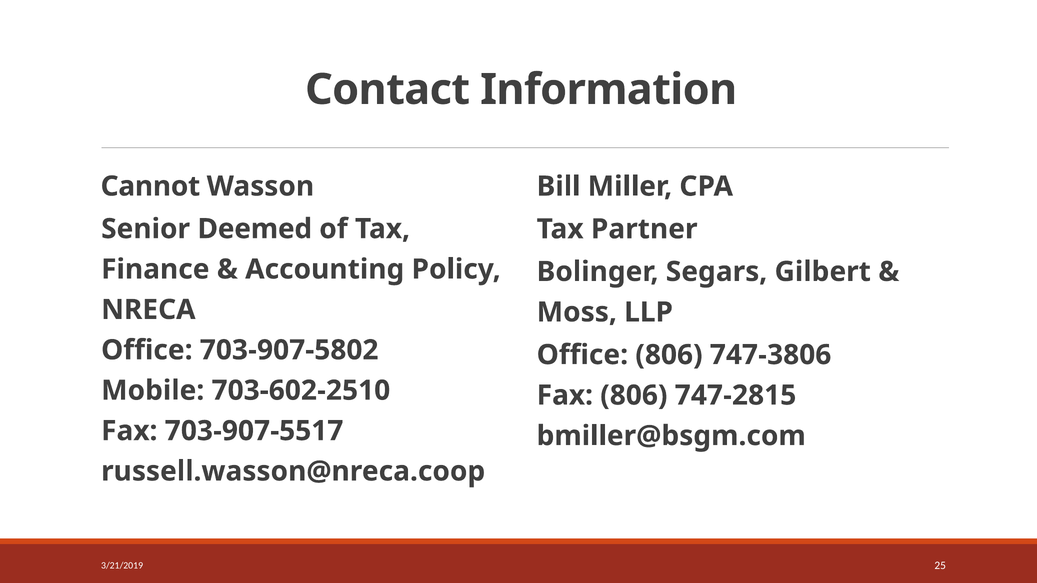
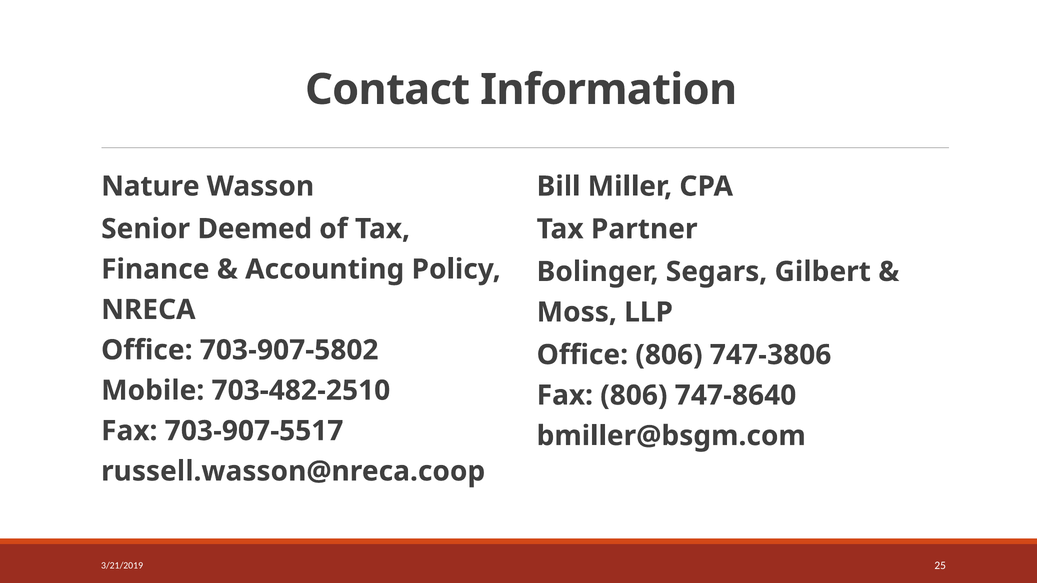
Cannot: Cannot -> Nature
703-602-2510: 703-602-2510 -> 703-482-2510
747-2815: 747-2815 -> 747-8640
